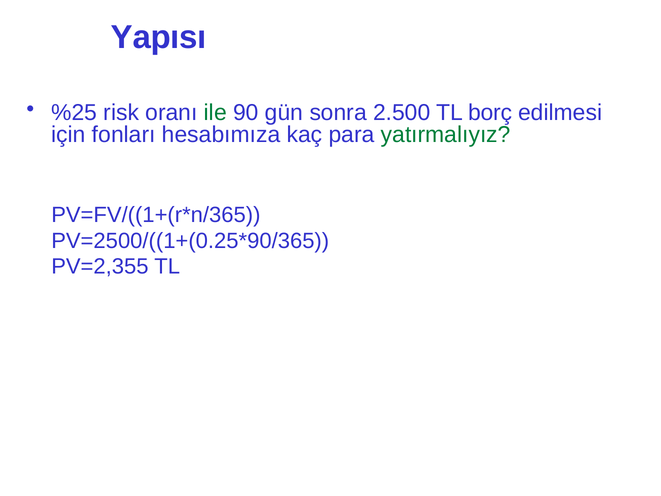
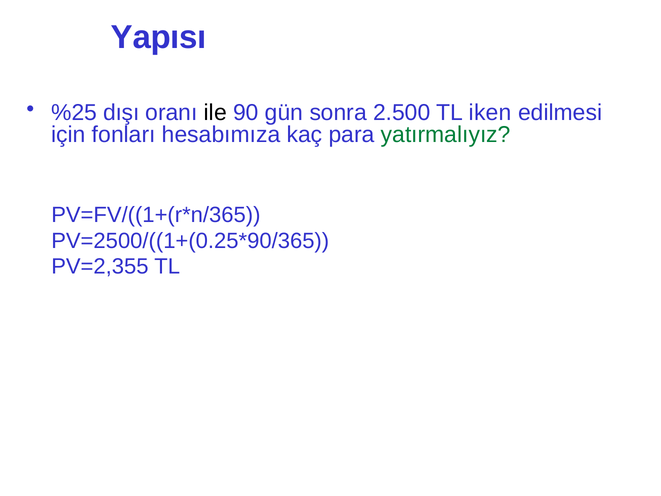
risk: risk -> dışı
ile colour: green -> black
borç: borç -> iken
